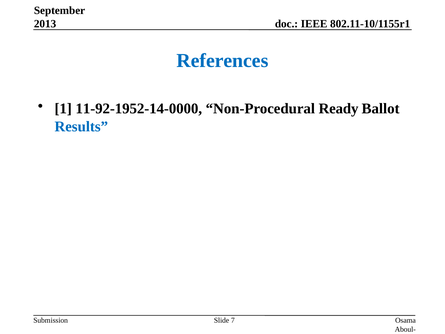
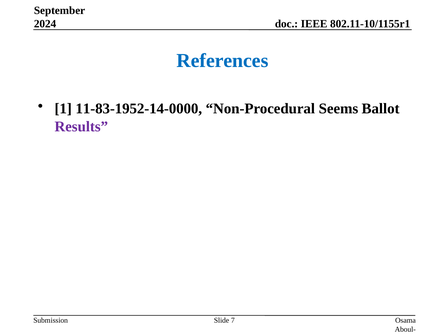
2013: 2013 -> 2024
11-92-1952-14-0000: 11-92-1952-14-0000 -> 11-83-1952-14-0000
Ready: Ready -> Seems
Results colour: blue -> purple
